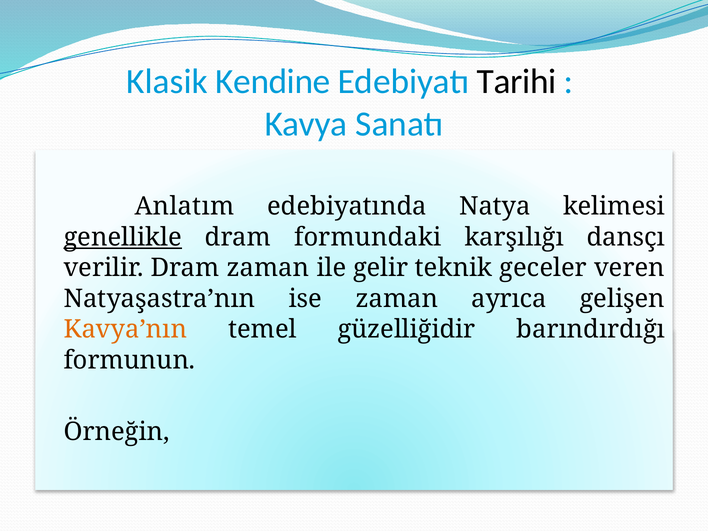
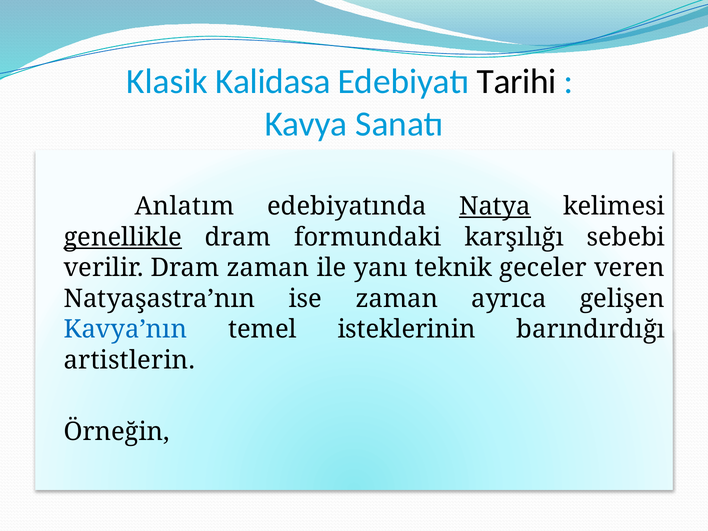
Kendine: Kendine -> Kalidasa
Natya underline: none -> present
dansçı: dansçı -> sebebi
gelir: gelir -> yanı
Kavya’nın colour: orange -> blue
güzelliğidir: güzelliğidir -> isteklerinin
formunun: formunun -> artistlerin
